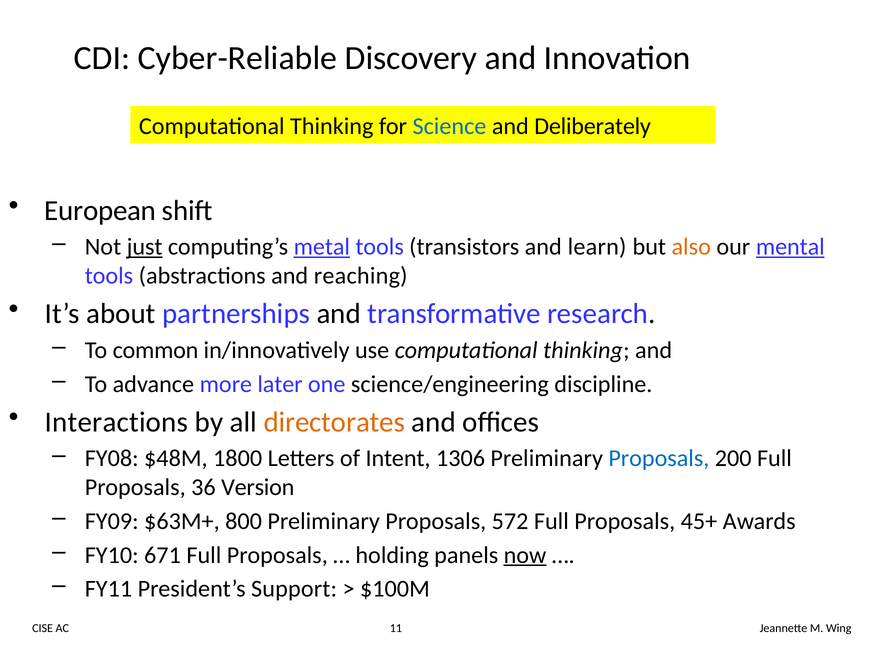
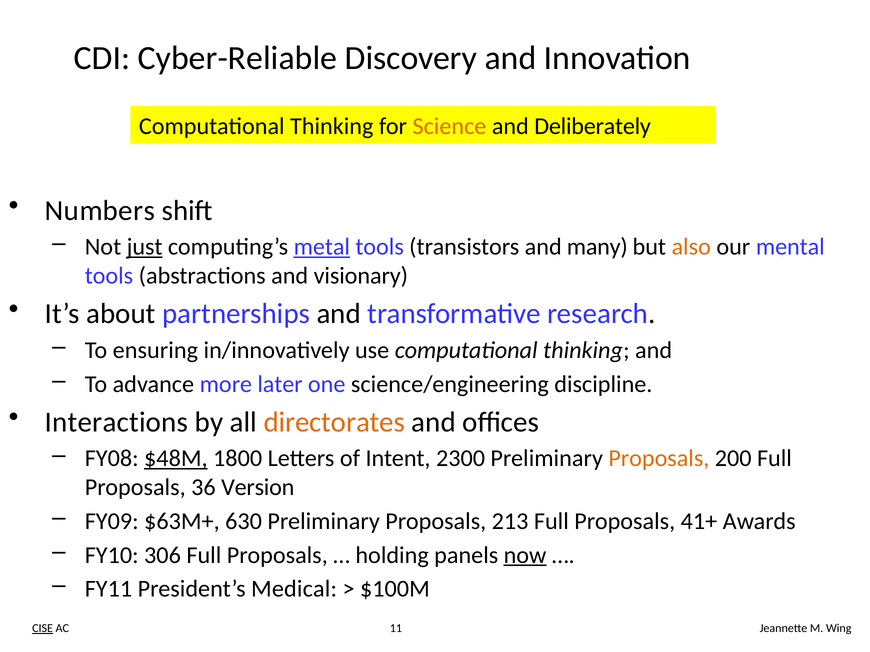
Science colour: blue -> orange
European: European -> Numbers
learn: learn -> many
mental underline: present -> none
reaching: reaching -> visionary
common: common -> ensuring
$48M underline: none -> present
1306: 1306 -> 2300
Proposals at (659, 459) colour: blue -> orange
800: 800 -> 630
572: 572 -> 213
45+: 45+ -> 41+
671: 671 -> 306
Support: Support -> Medical
CISE underline: none -> present
